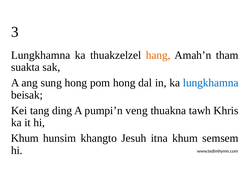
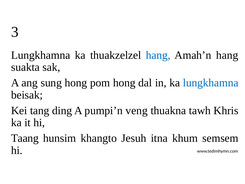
hang at (158, 55) colour: orange -> blue
Amah’n tham: tham -> hang
Khum at (25, 138): Khum -> Taang
